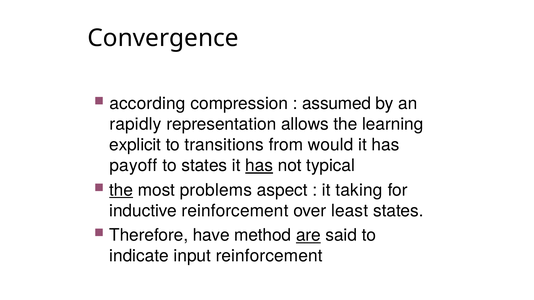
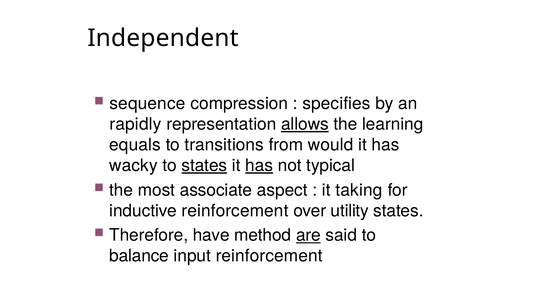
Convergence: Convergence -> Independent
according: according -> sequence
assumed: assumed -> specifies
allows underline: none -> present
explicit: explicit -> equals
payoff: payoff -> wacky
states at (204, 166) underline: none -> present
the at (121, 190) underline: present -> none
problems: problems -> associate
least: least -> utility
indicate: indicate -> balance
